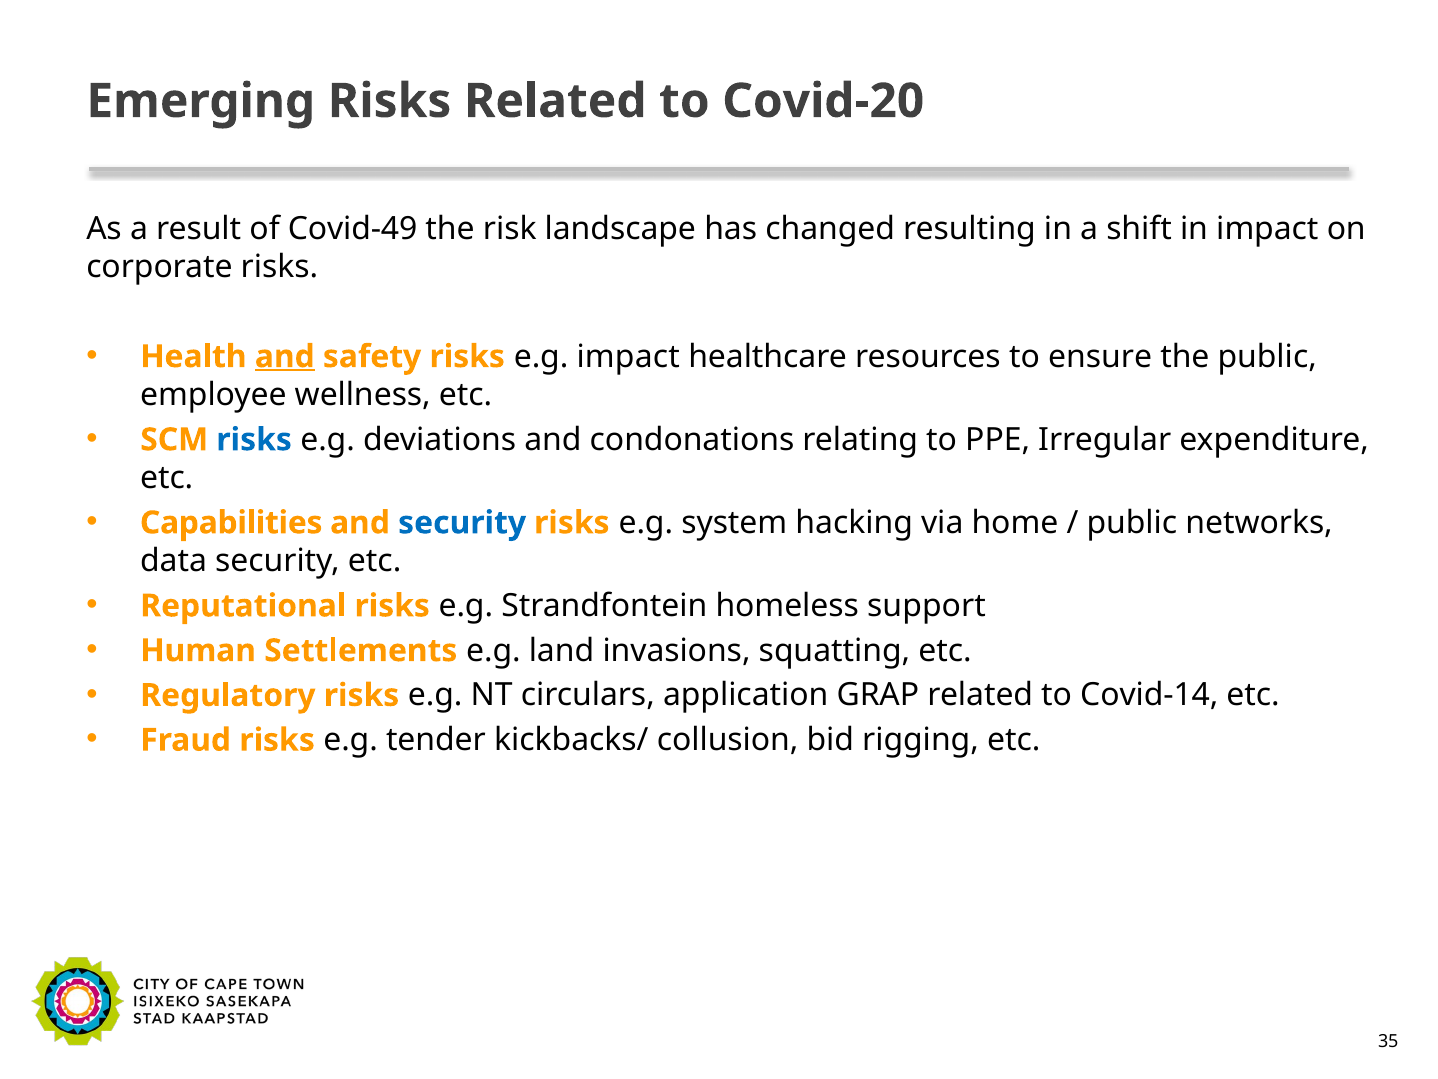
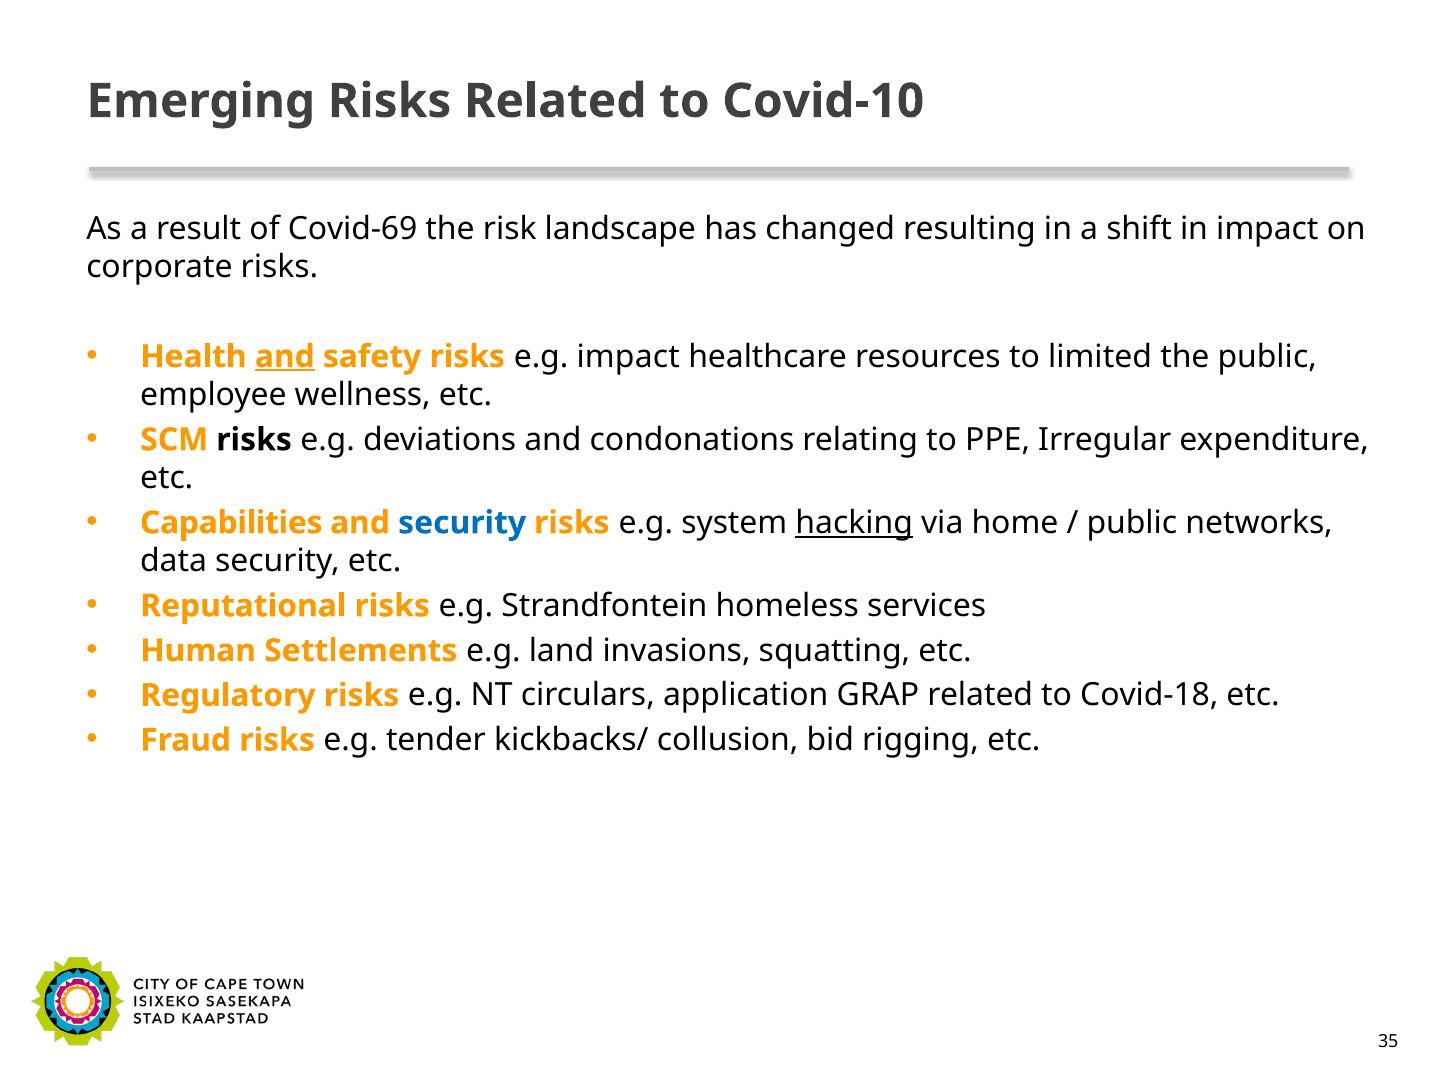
Covid-20: Covid-20 -> Covid-10
Covid-49: Covid-49 -> Covid-69
ensure: ensure -> limited
risks at (254, 440) colour: blue -> black
hacking underline: none -> present
support: support -> services
Covid-14: Covid-14 -> Covid-18
